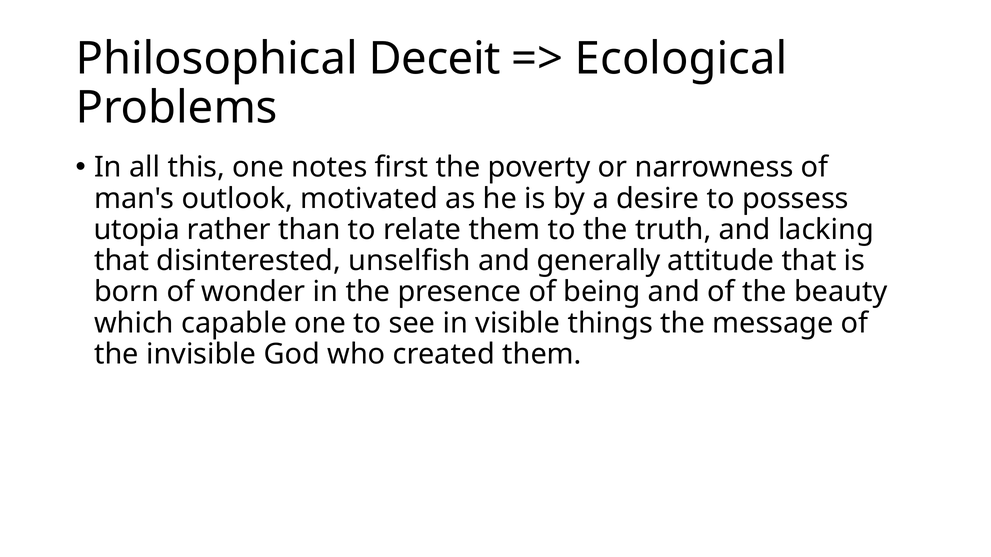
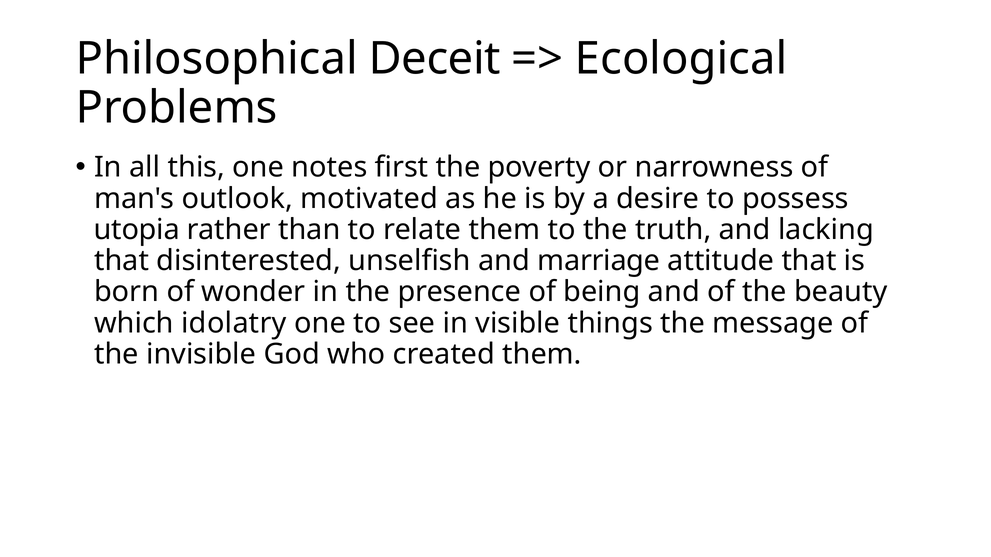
generally: generally -> marriage
capable: capable -> idolatry
